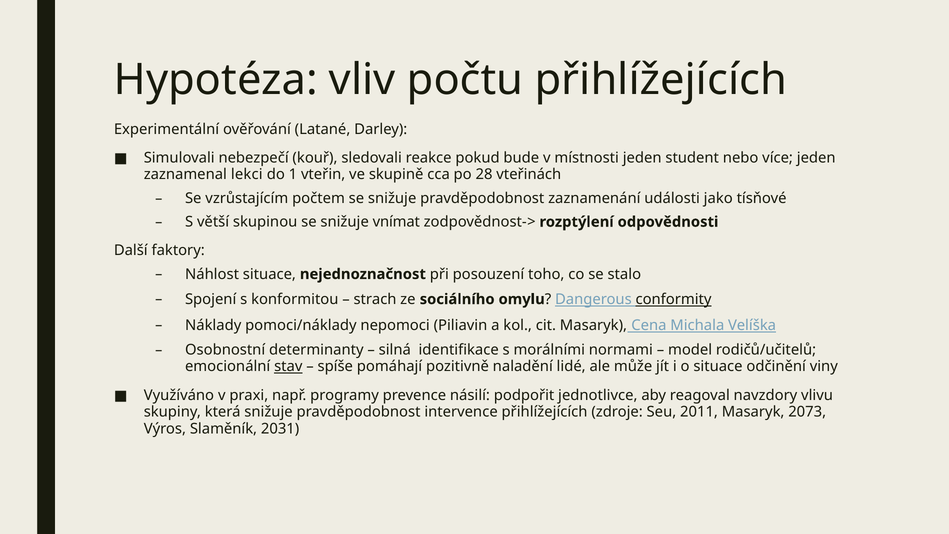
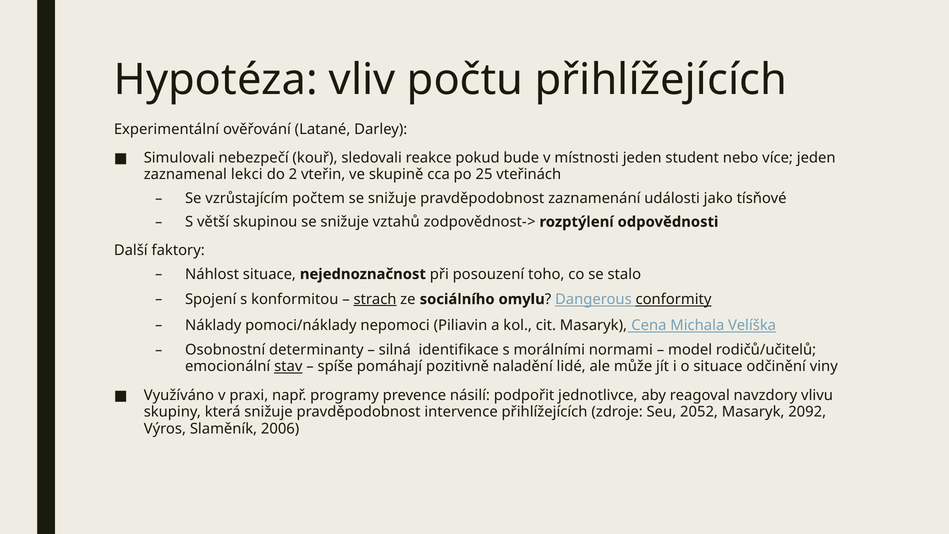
1: 1 -> 2
28: 28 -> 25
vnímat: vnímat -> vztahů
strach underline: none -> present
2011: 2011 -> 2052
2073: 2073 -> 2092
2031: 2031 -> 2006
